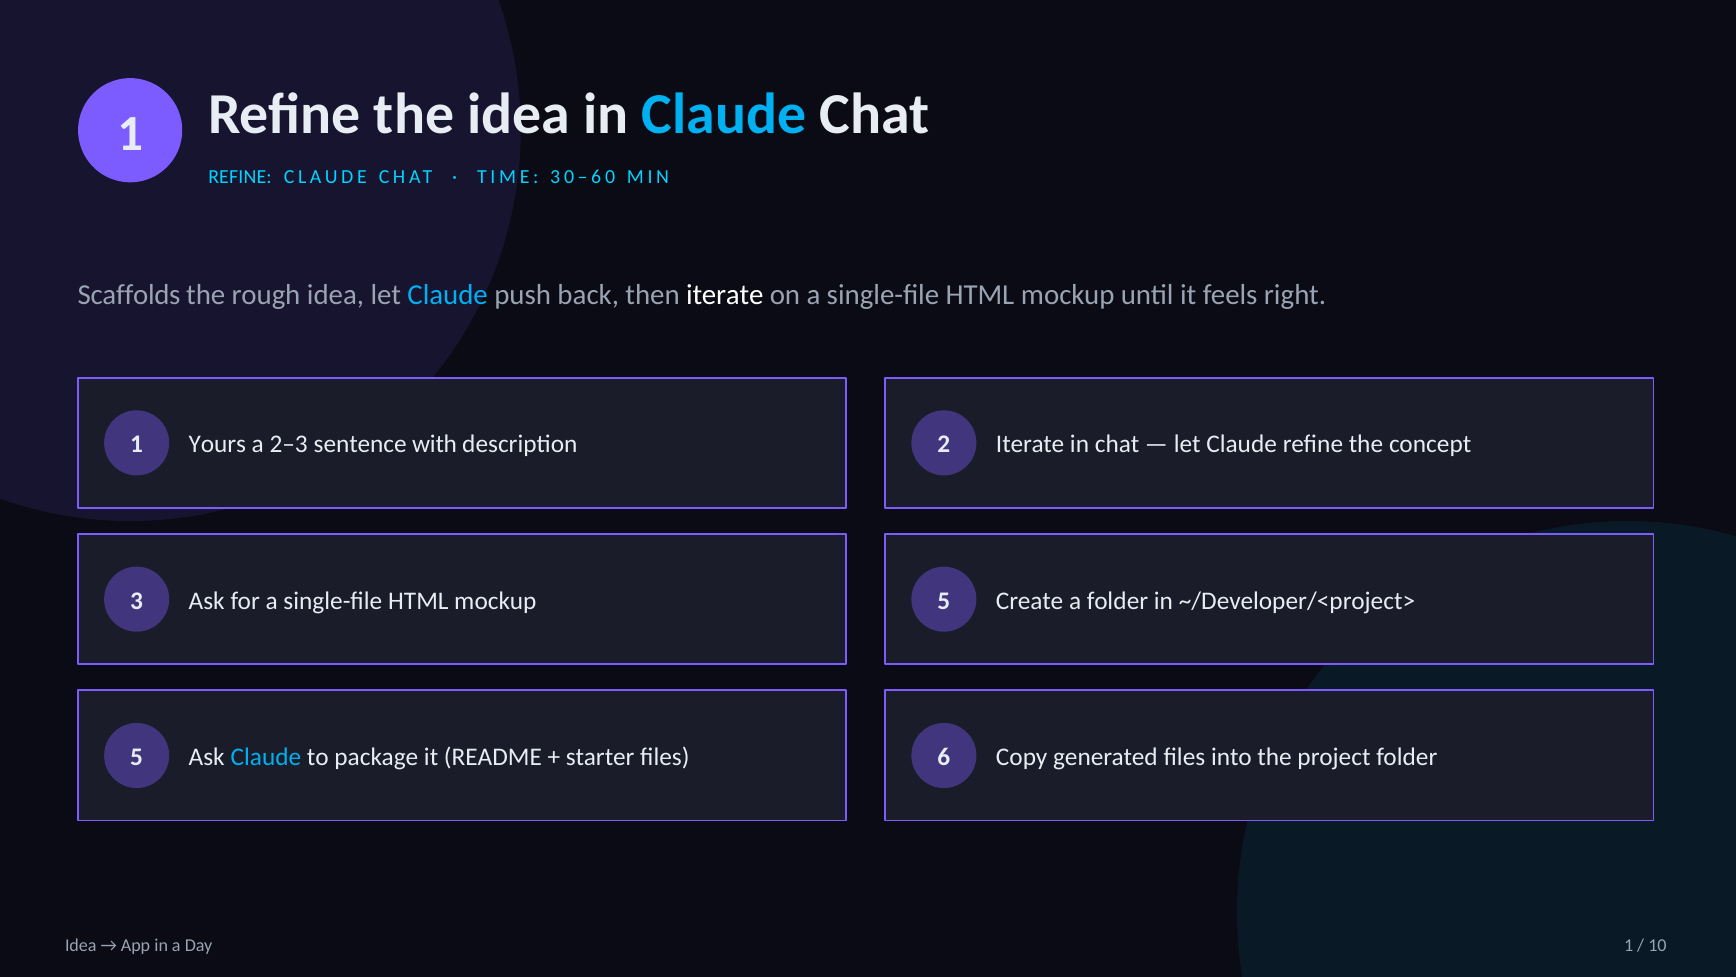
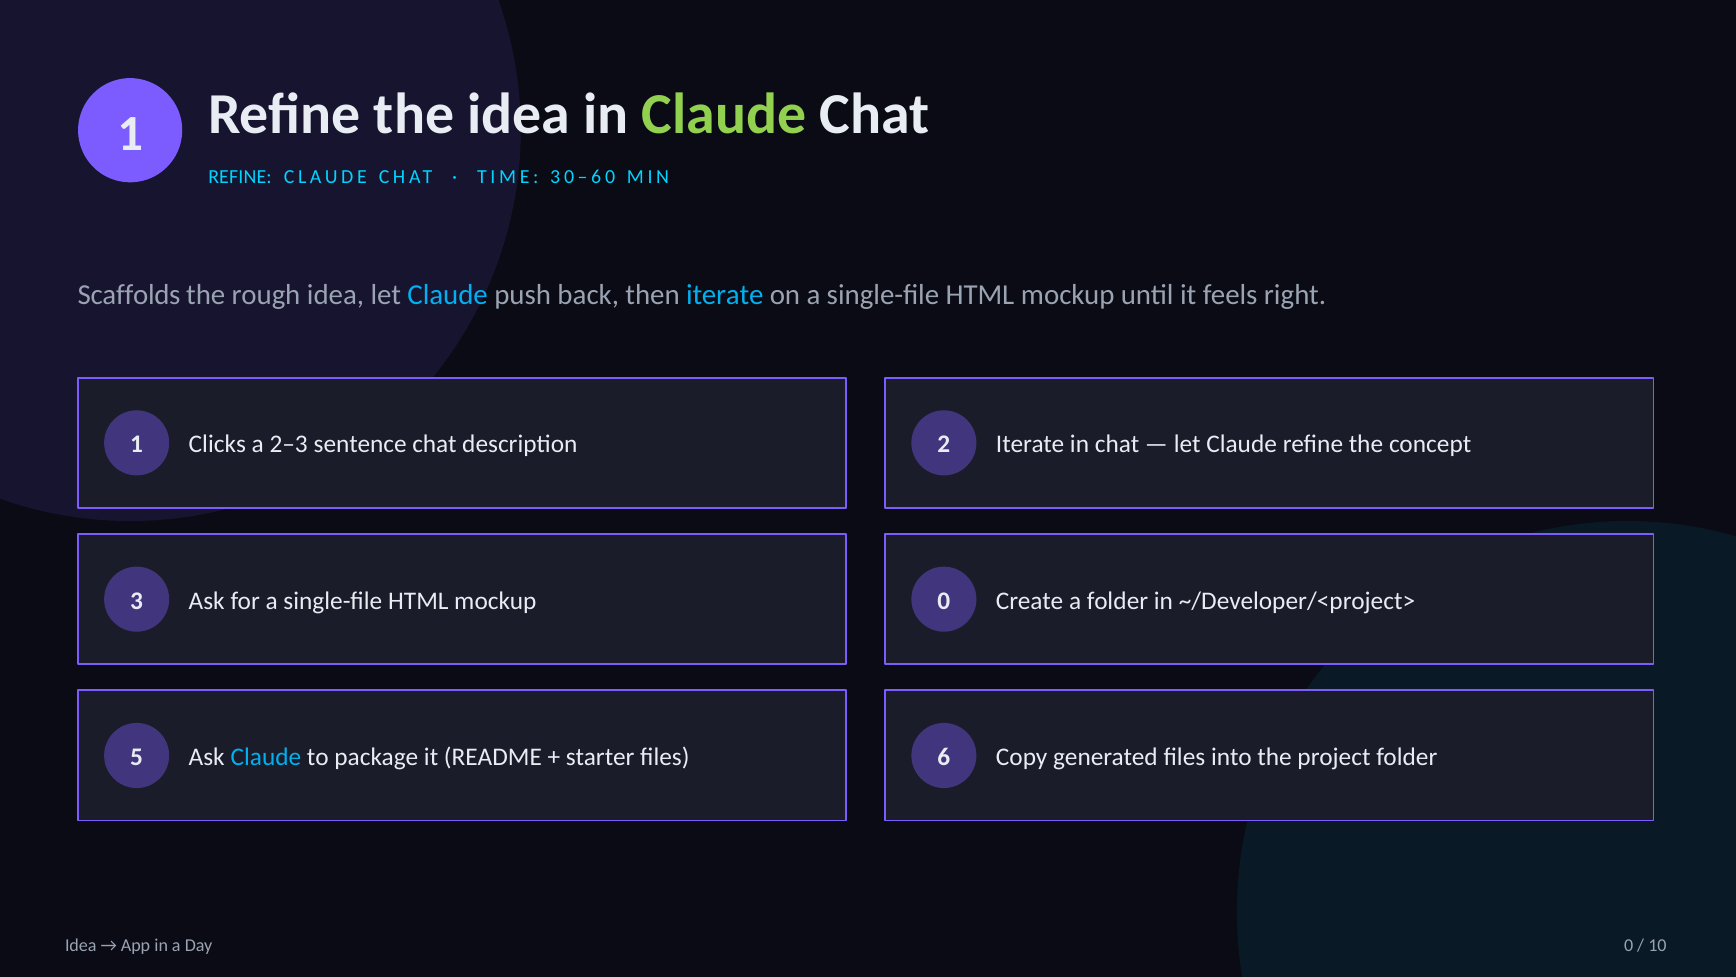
Claude at (724, 115) colour: light blue -> light green
iterate at (725, 295) colour: white -> light blue
Yours: Yours -> Clicks
sentence with: with -> chat
mockup 5: 5 -> 0
Day 1: 1 -> 0
